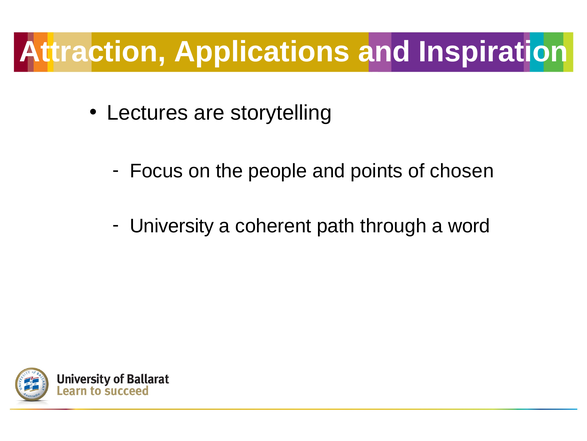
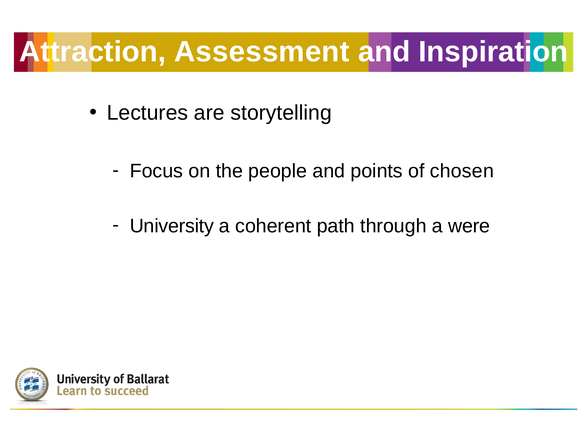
Applications: Applications -> Assessment
word: word -> were
